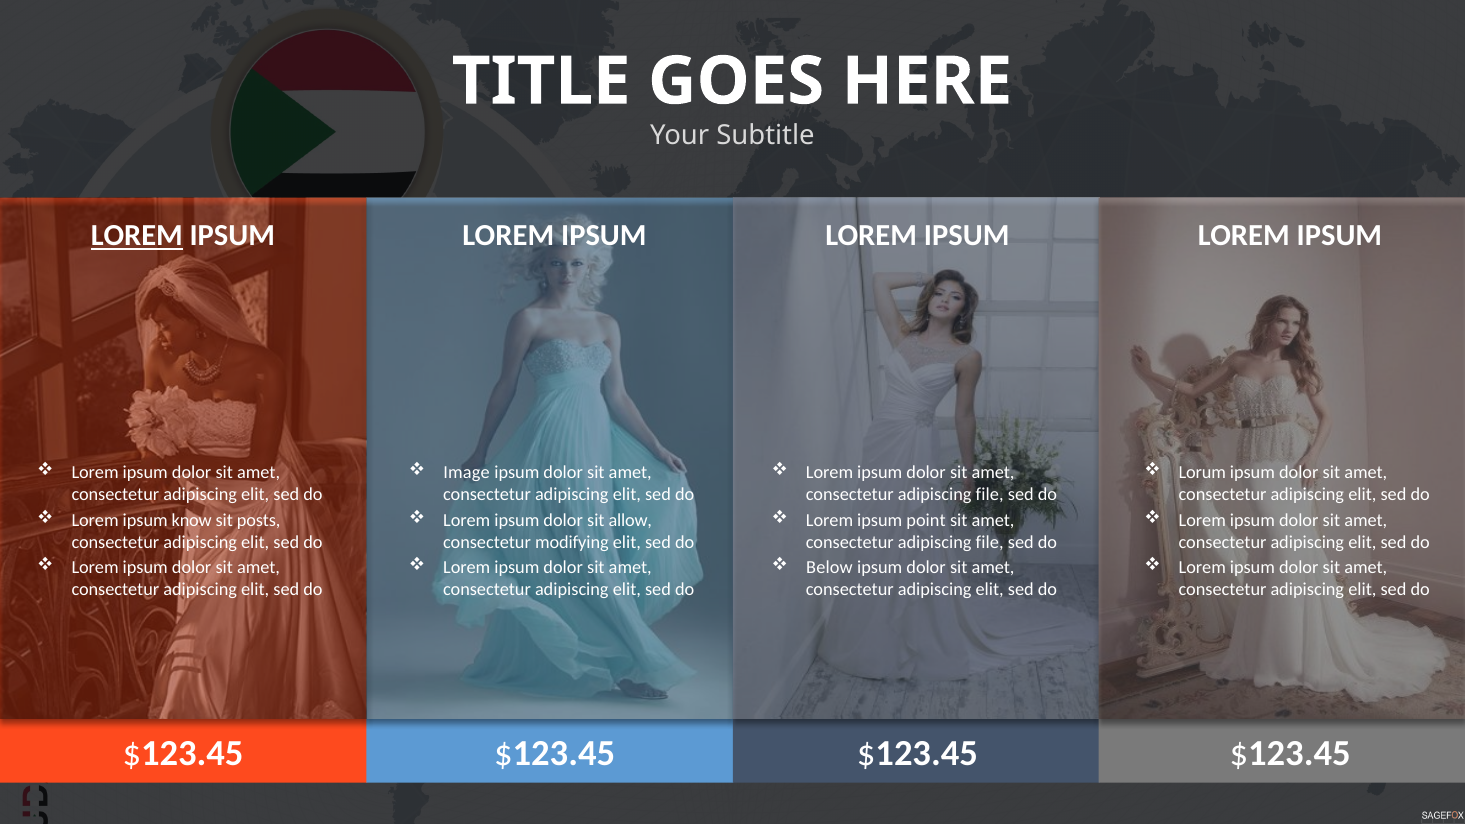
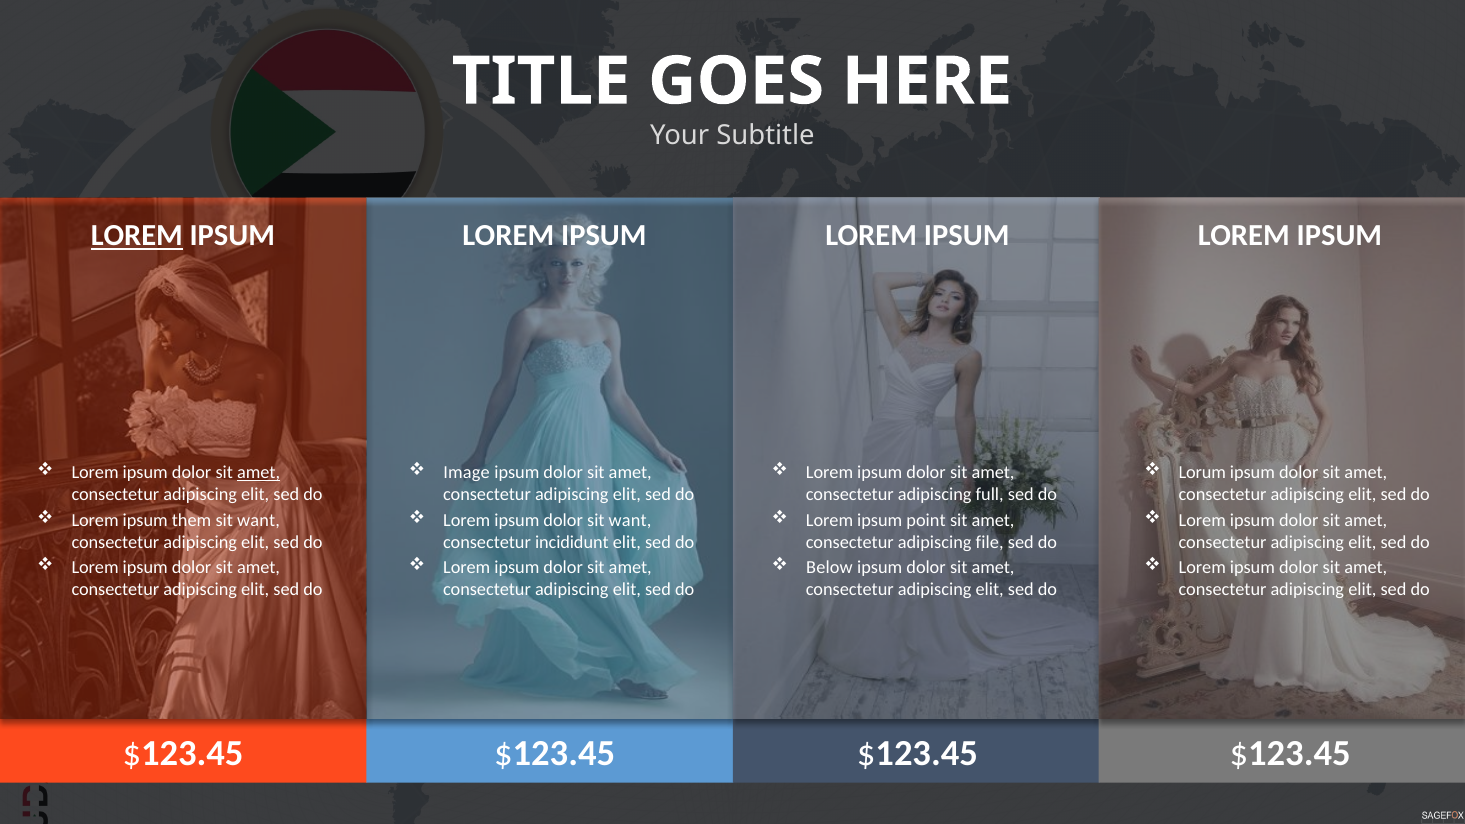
amet at (259, 473) underline: none -> present
file at (990, 495): file -> full
know: know -> them
posts at (259, 520): posts -> want
dolor sit allow: allow -> want
modifying: modifying -> incididunt
